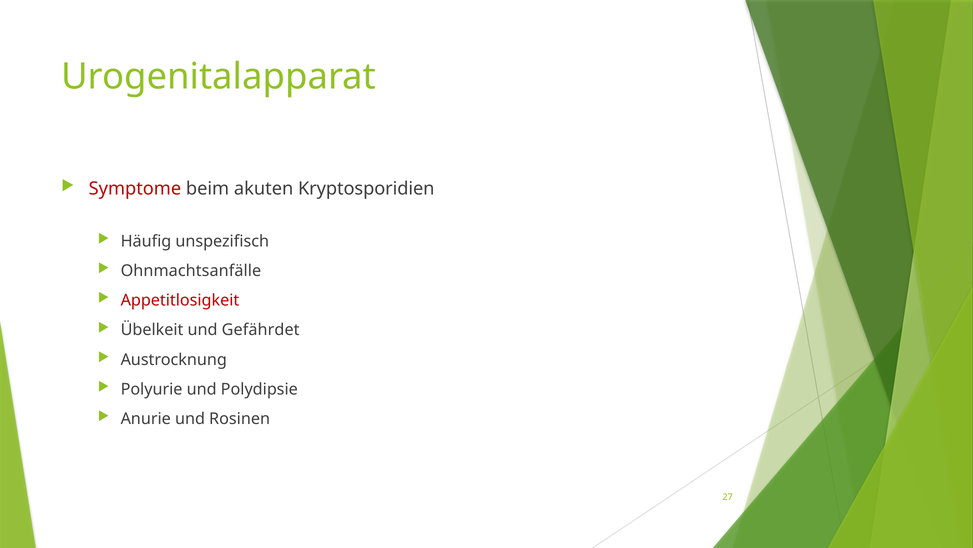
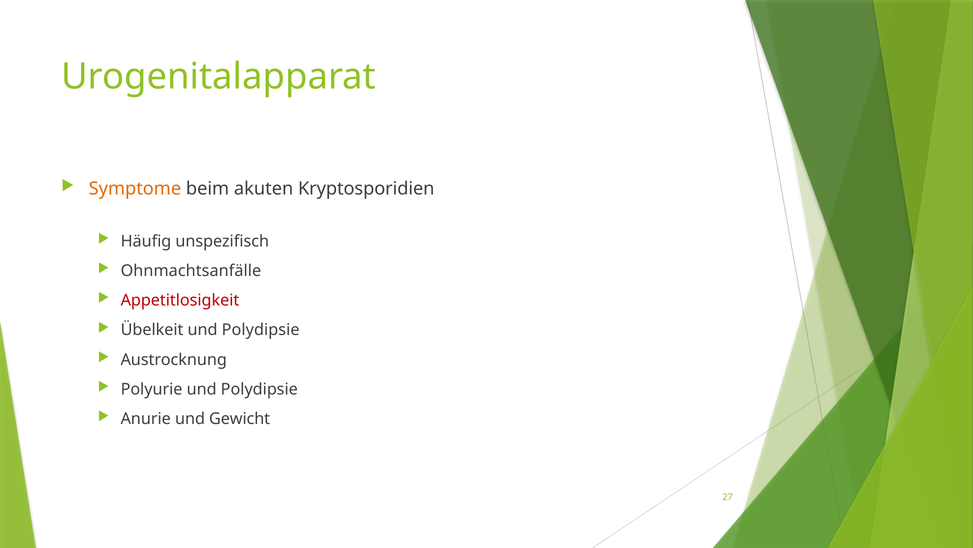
Symptome colour: red -> orange
Übelkeit und Gefährdet: Gefährdet -> Polydipsie
Rosinen: Rosinen -> Gewicht
